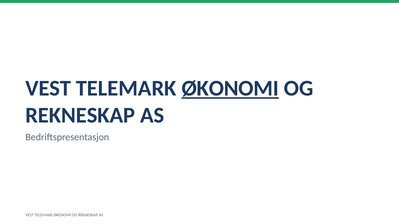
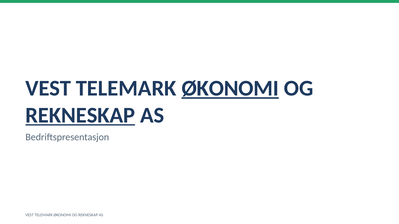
REKNESKAP at (80, 115) underline: none -> present
